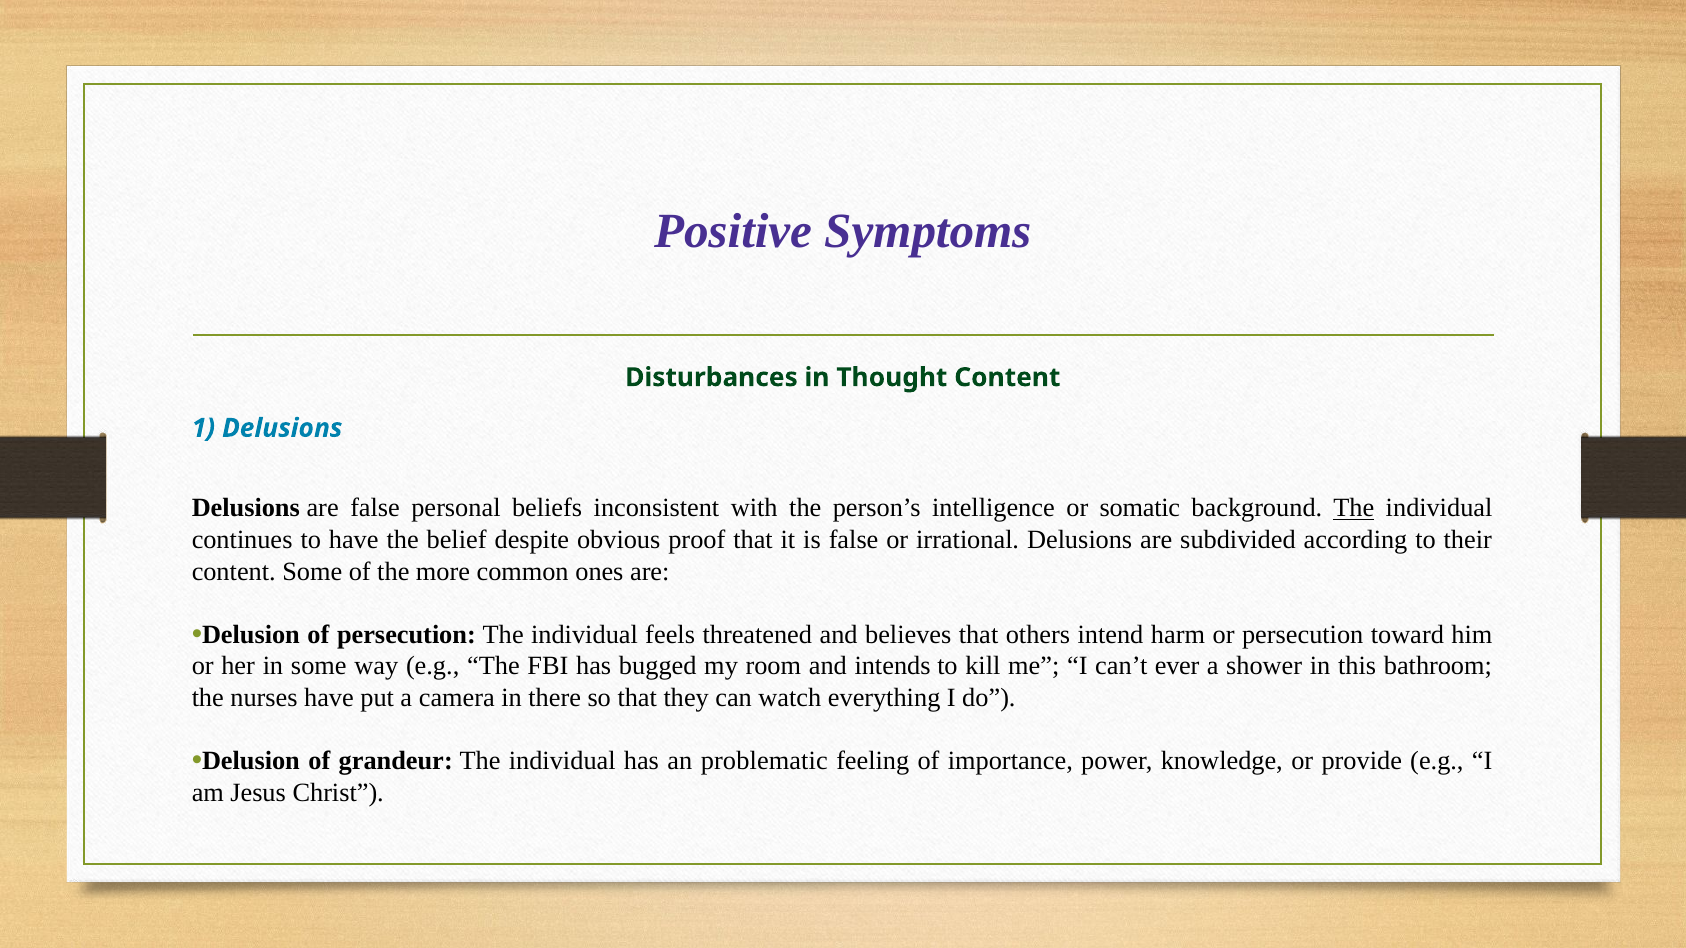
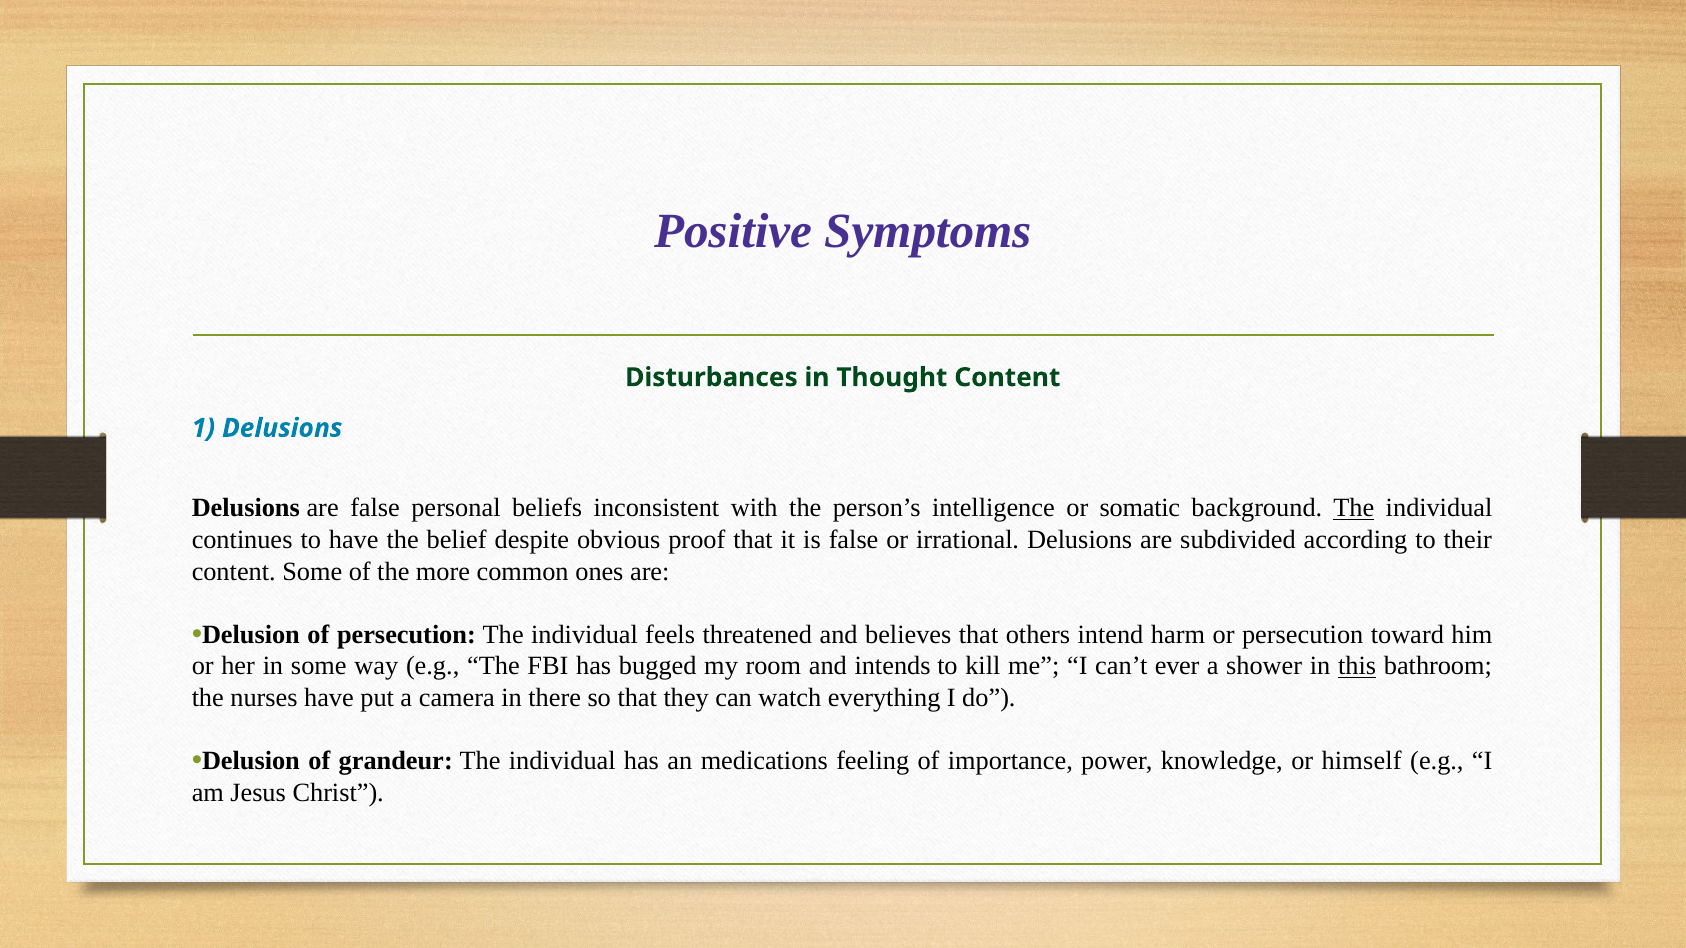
this underline: none -> present
problematic: problematic -> medications
provide: provide -> himself
